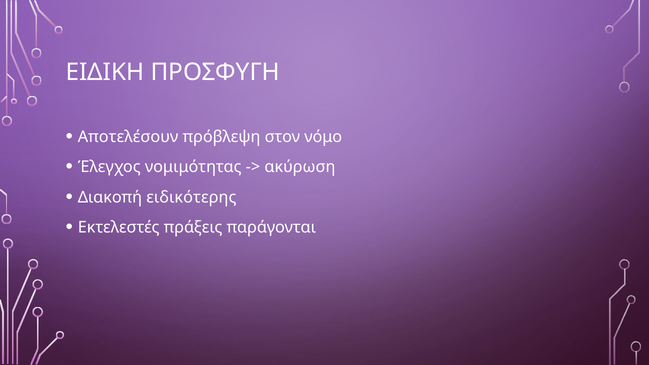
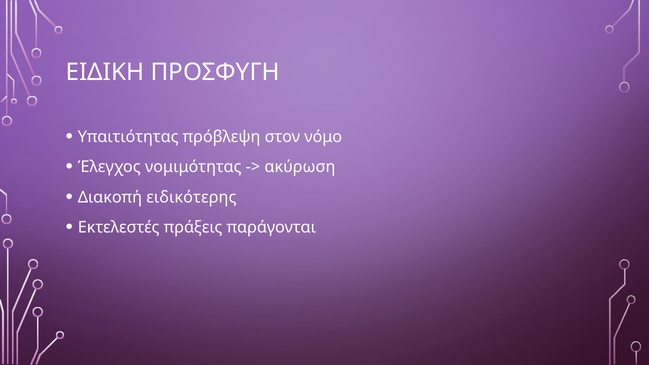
Αποτελέσουν: Αποτελέσουν -> Υπαιτιότητας
